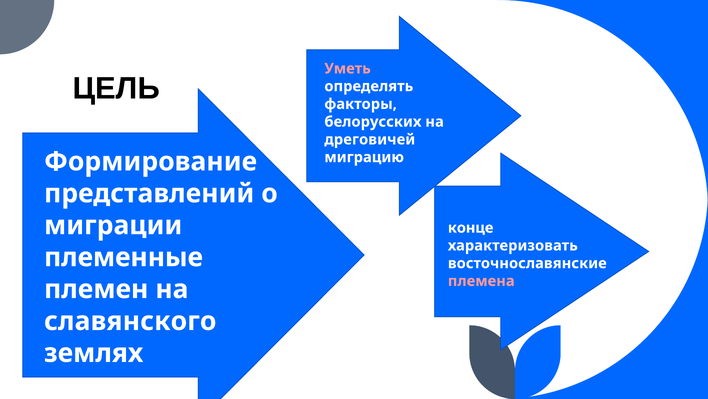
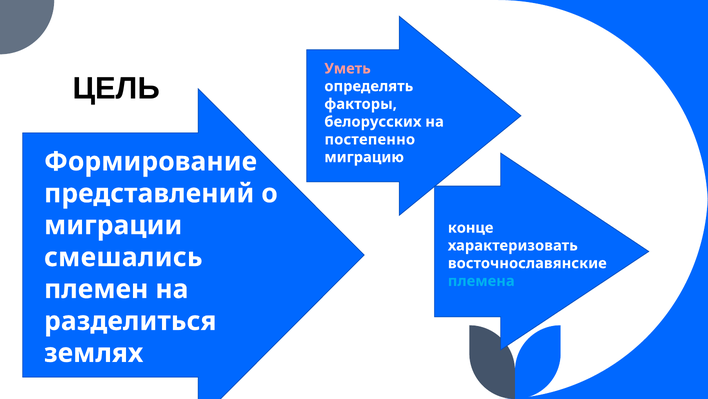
дреговичей: дреговичей -> постепенно
племенные: племенные -> смешались
племена colour: pink -> light blue
славянского: славянского -> разделиться
